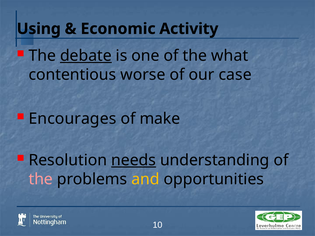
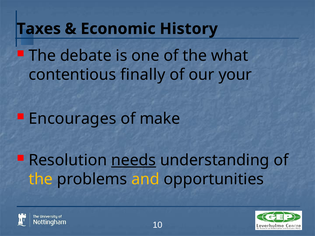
Using: Using -> Taxes
Activity: Activity -> History
debate underline: present -> none
worse: worse -> finally
case: case -> your
the at (41, 179) colour: pink -> yellow
